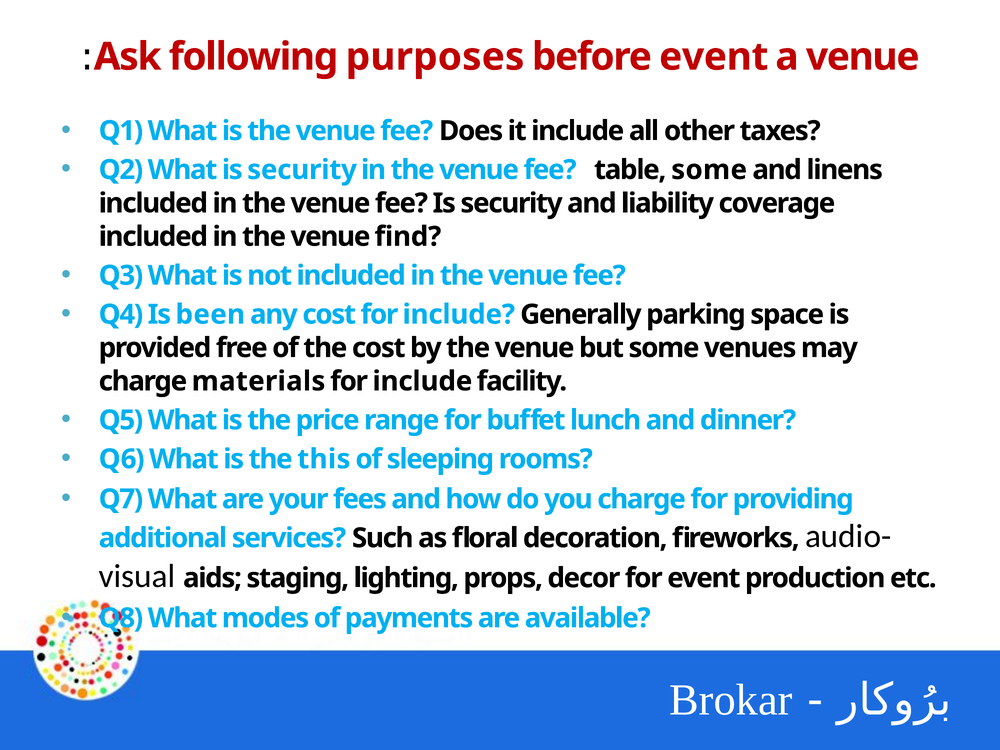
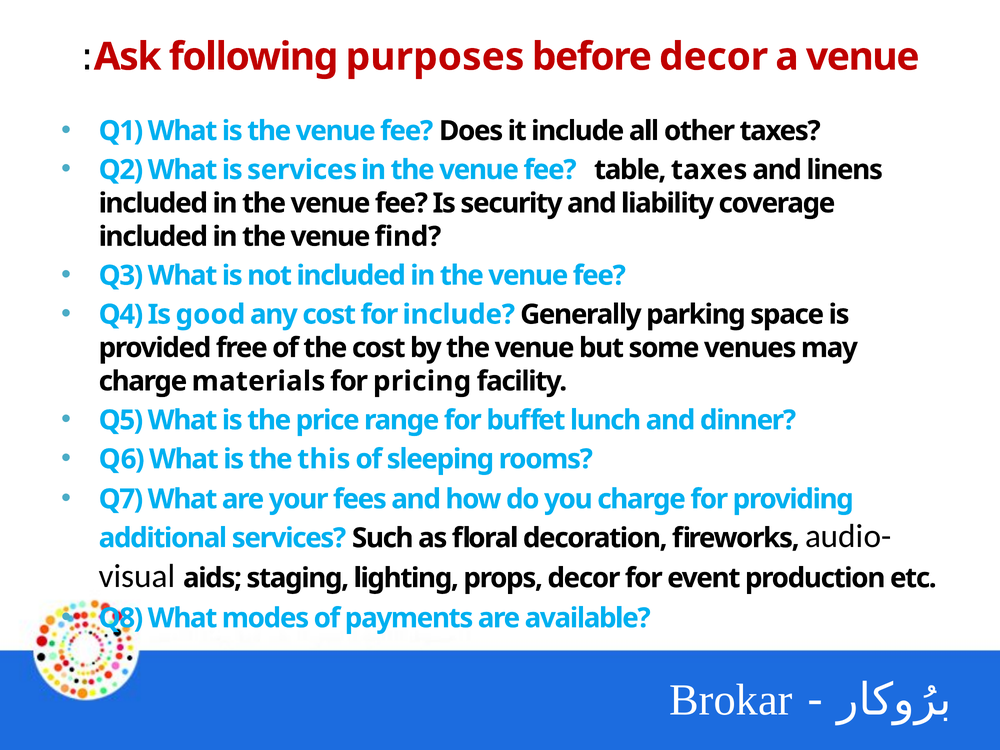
before event: event -> decor
What is security: security -> services
table some: some -> taxes
been: been -> good
include at (422, 381): include -> pricing
